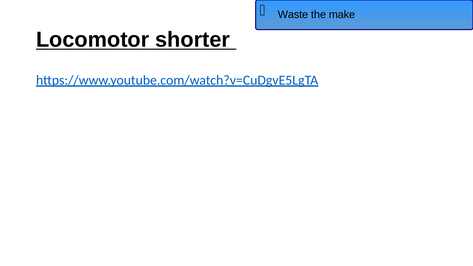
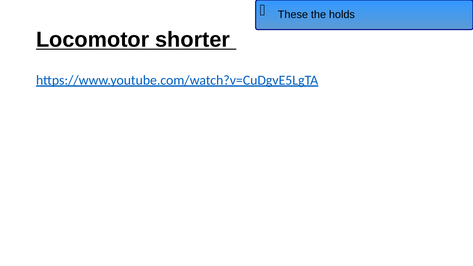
Waste: Waste -> These
make: make -> holds
